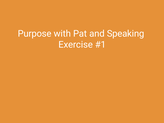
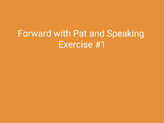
Purpose: Purpose -> Forward
